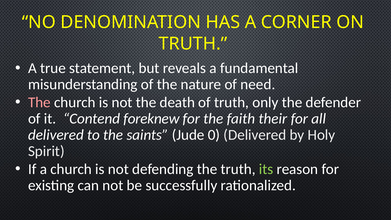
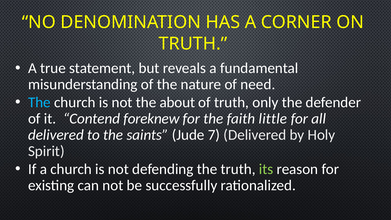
The at (39, 102) colour: pink -> light blue
death: death -> about
their: their -> little
0: 0 -> 7
